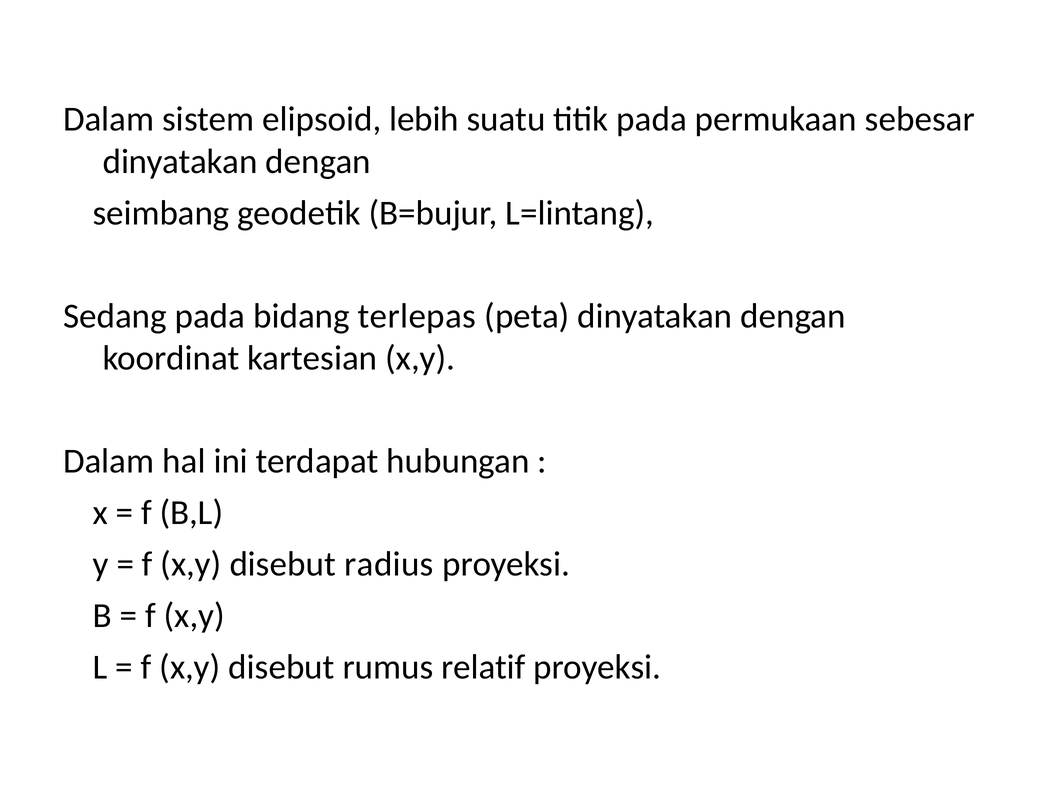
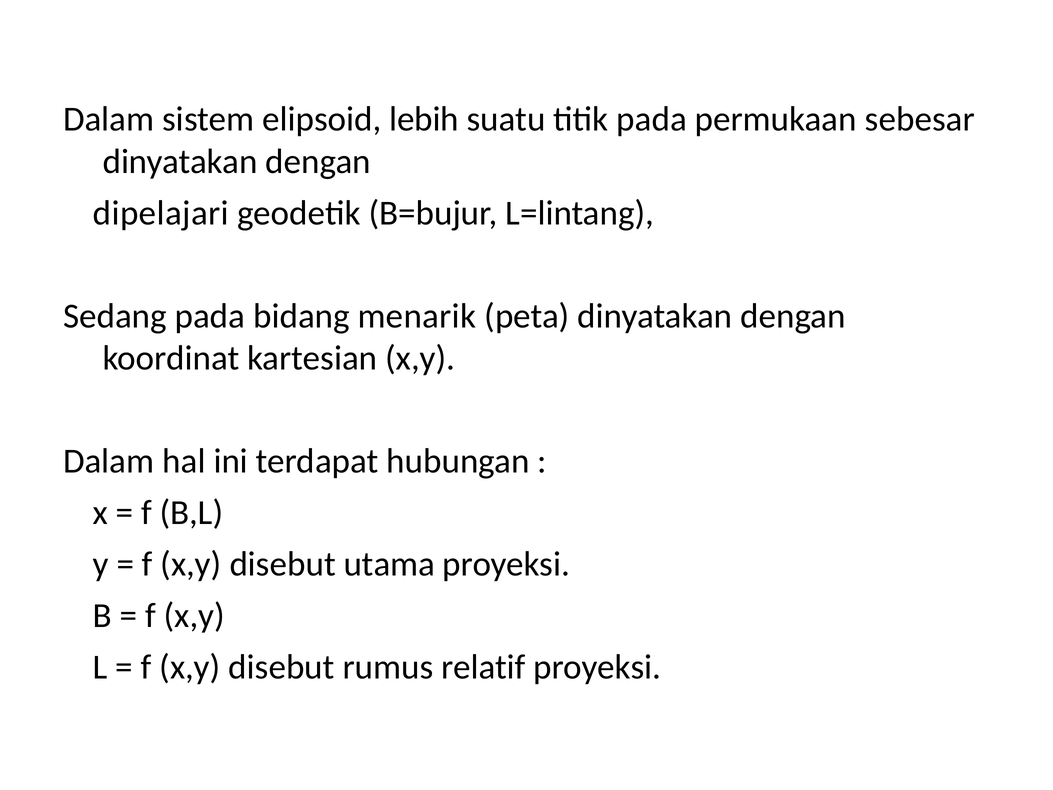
seimbang: seimbang -> dipelajari
terlepas: terlepas -> menarik
radius: radius -> utama
